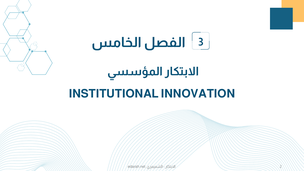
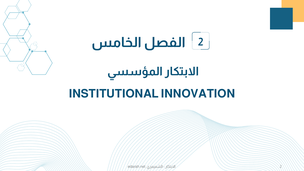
3 at (201, 42): 3 -> 2
